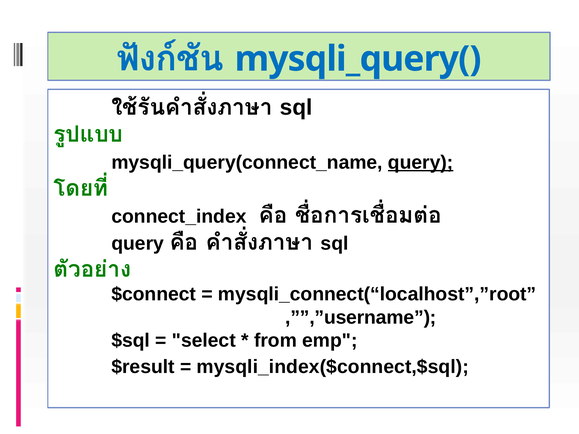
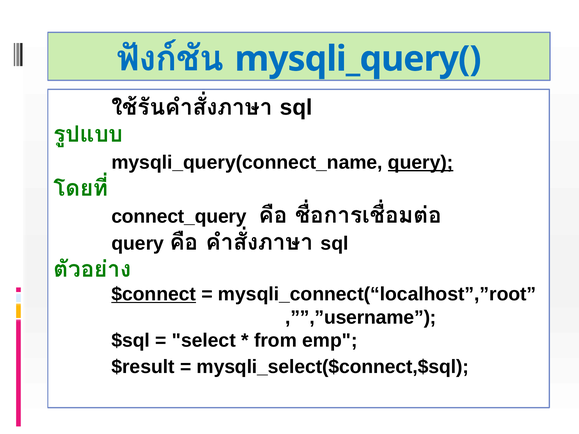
connect_index: connect_index -> connect_query
$connect underline: none -> present
mysqli_index($connect,$sql: mysqli_index($connect,$sql -> mysqli_select($connect,$sql
